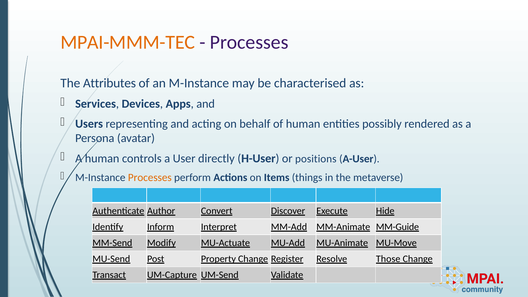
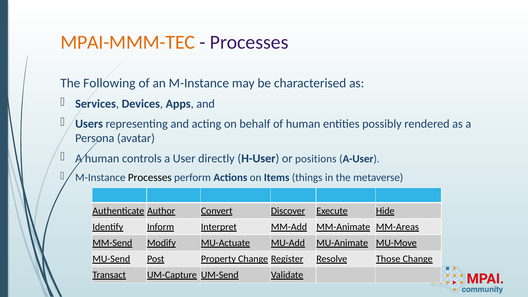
Attributes: Attributes -> Following
Processes at (150, 178) colour: orange -> black
MM-Guide: MM-Guide -> MM-Areas
